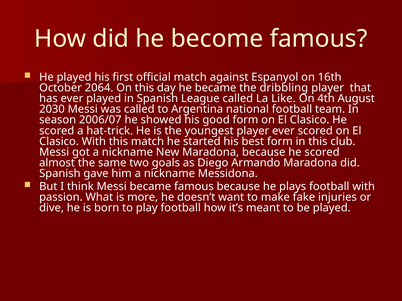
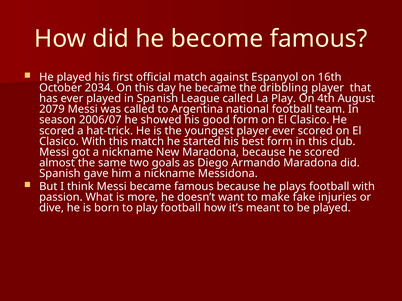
2064: 2064 -> 2034
La Like: Like -> Play
2030: 2030 -> 2079
